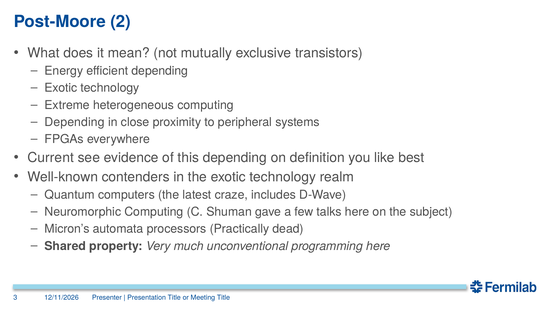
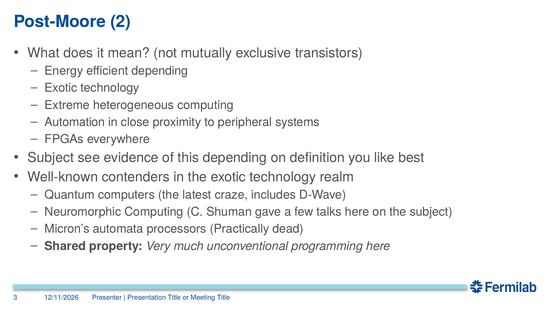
Depending at (75, 122): Depending -> Automation
Current at (51, 158): Current -> Subject
